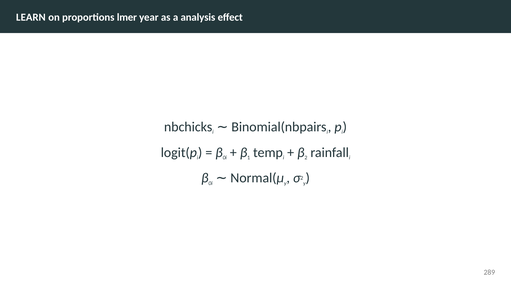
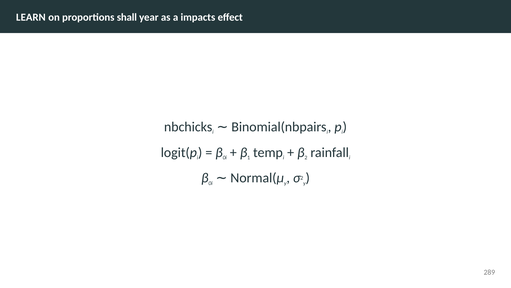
lmer: lmer -> shall
analysis: analysis -> impacts
